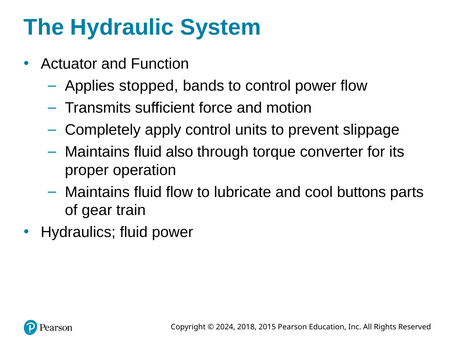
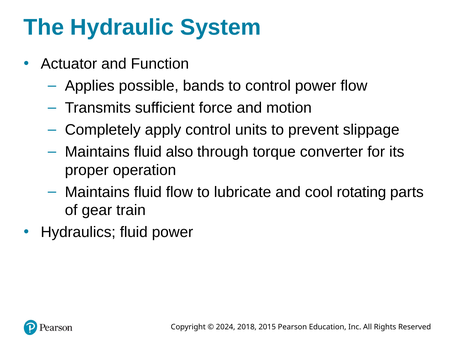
stopped: stopped -> possible
buttons: buttons -> rotating
